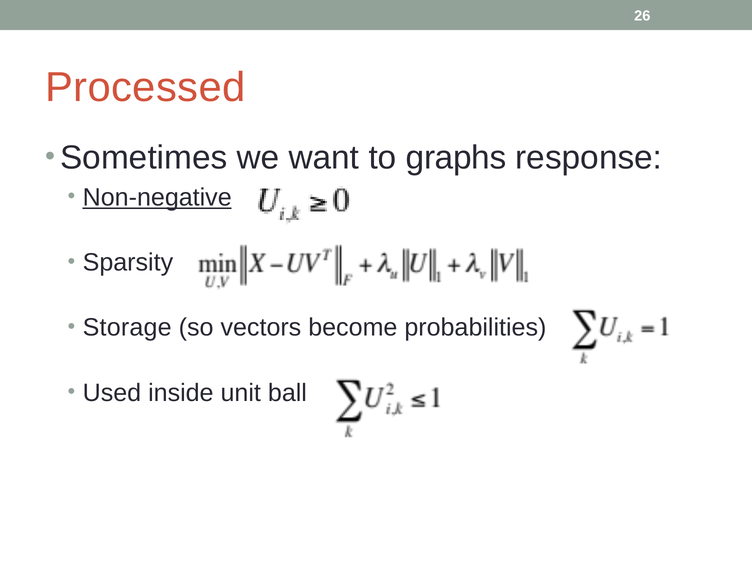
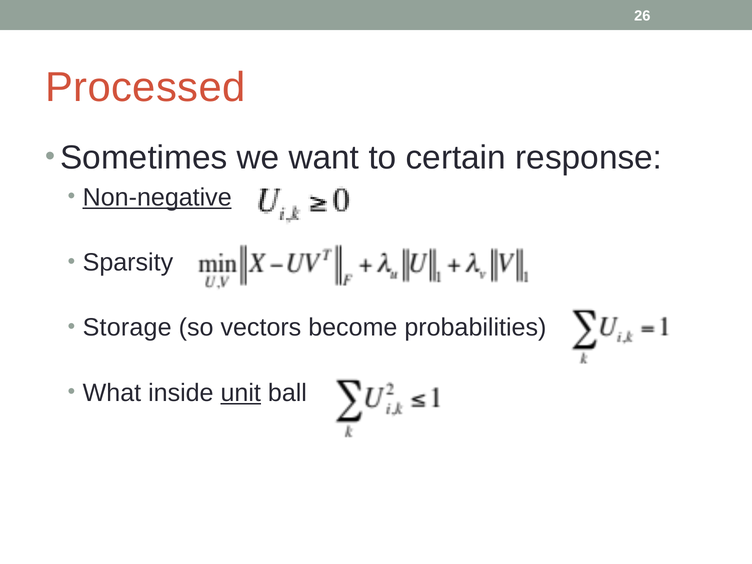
graphs: graphs -> certain
Used: Used -> What
unit underline: none -> present
